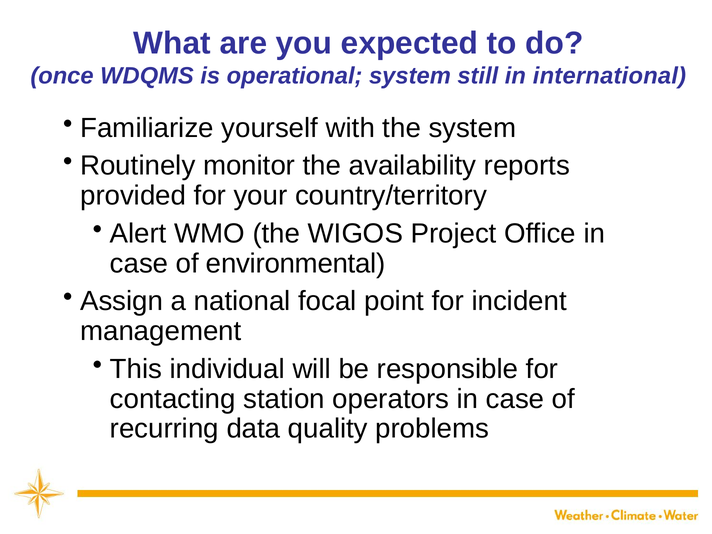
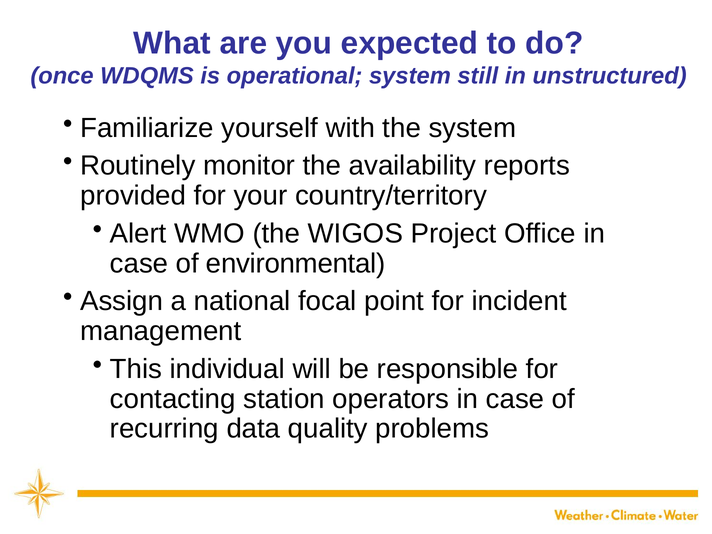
international: international -> unstructured
